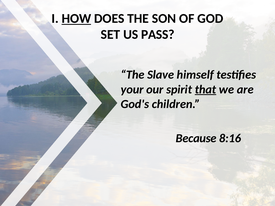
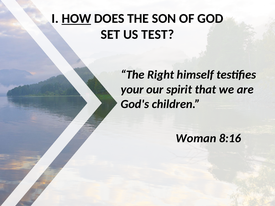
PASS: PASS -> TEST
Slave: Slave -> Right
that underline: present -> none
Because: Because -> Woman
